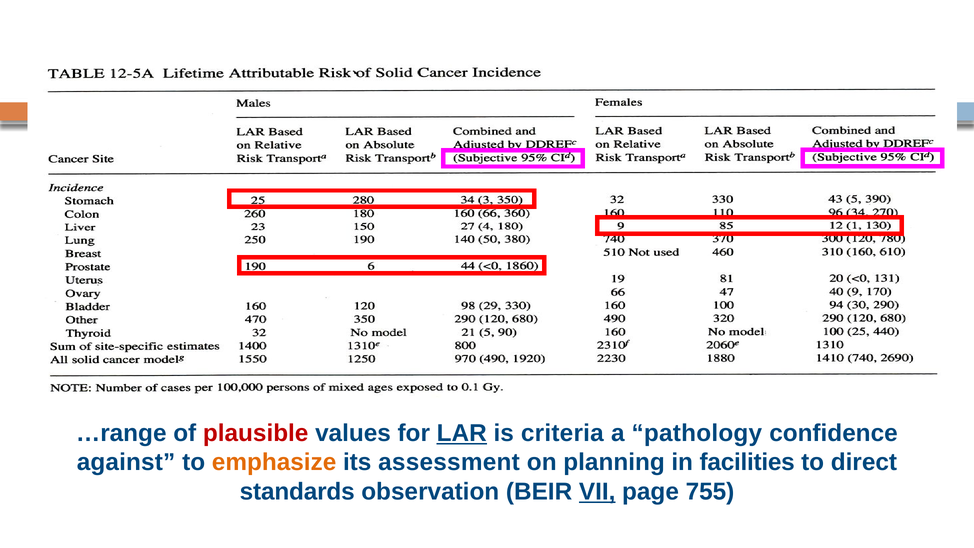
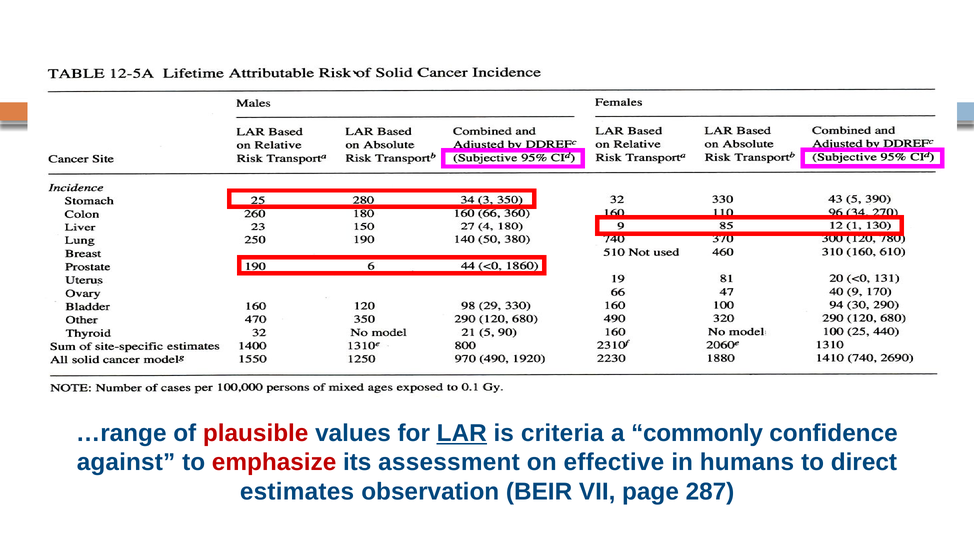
pathology: pathology -> commonly
emphasize colour: orange -> red
planning: planning -> effective
facilities: facilities -> humans
standards: standards -> estimates
VII underline: present -> none
755: 755 -> 287
